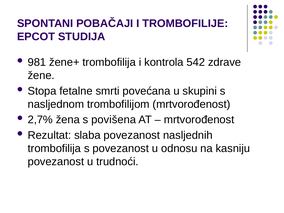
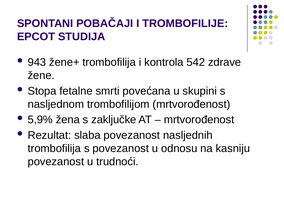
981: 981 -> 943
2,7%: 2,7% -> 5,9%
povišena: povišena -> zaključke
